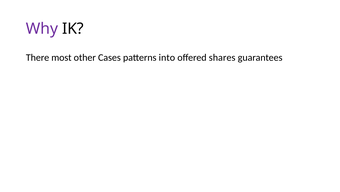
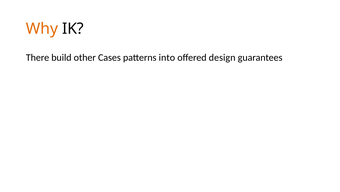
Why colour: purple -> orange
most: most -> build
shares: shares -> design
